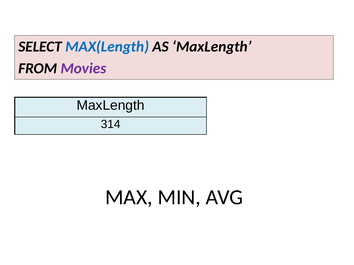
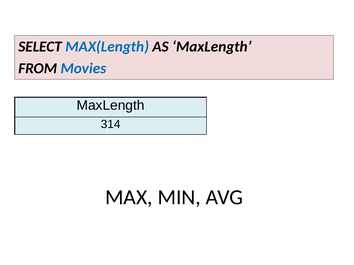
Movies colour: purple -> blue
